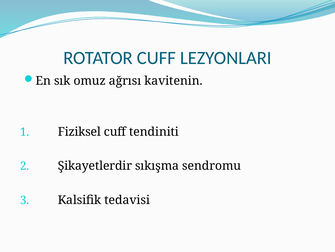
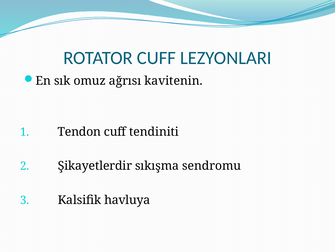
Fiziksel: Fiziksel -> Tendon
tedavisi: tedavisi -> havluya
